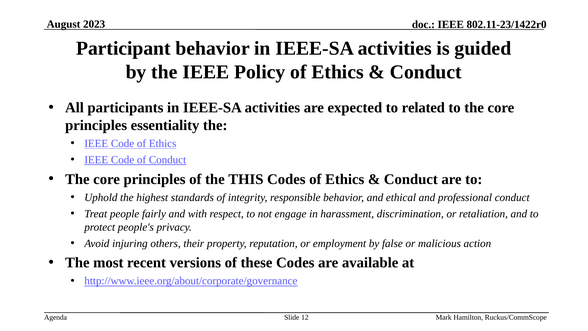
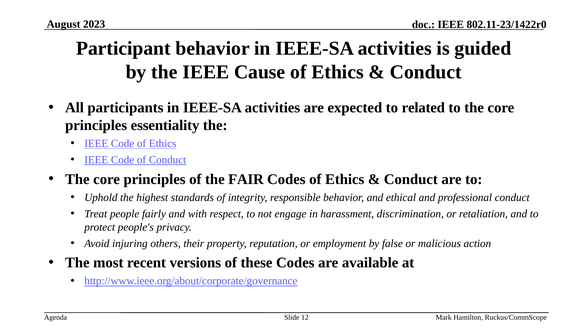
Policy: Policy -> Cause
THIS: THIS -> FAIR
